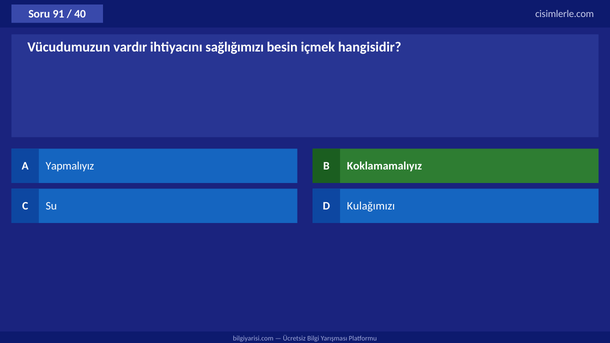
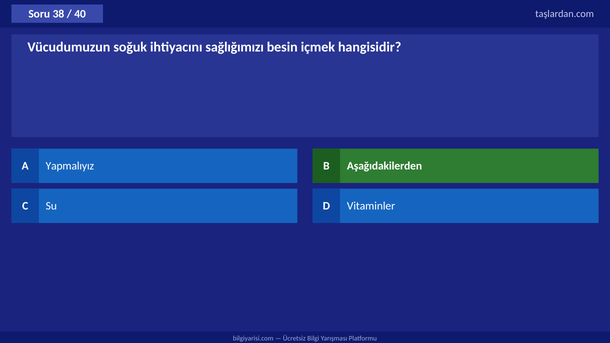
91: 91 -> 38
cisimlerle.com: cisimlerle.com -> taşlardan.com
vardır: vardır -> soğuk
Koklamamalıyız: Koklamamalıyız -> Aşağıdakilerden
Kulağımızı: Kulağımızı -> Vitaminler
